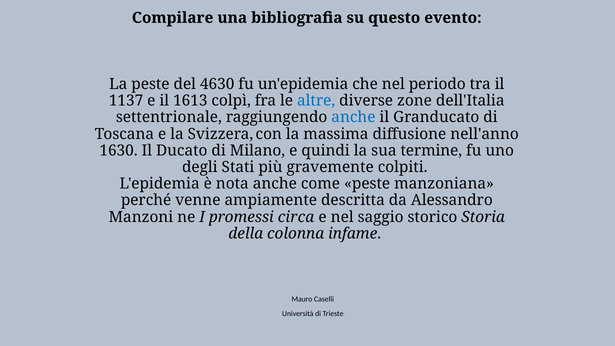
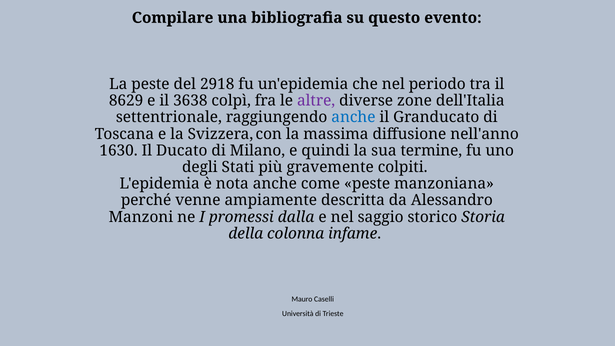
4630: 4630 -> 2918
1137: 1137 -> 8629
1613: 1613 -> 3638
altre colour: blue -> purple
circa: circa -> dalla
